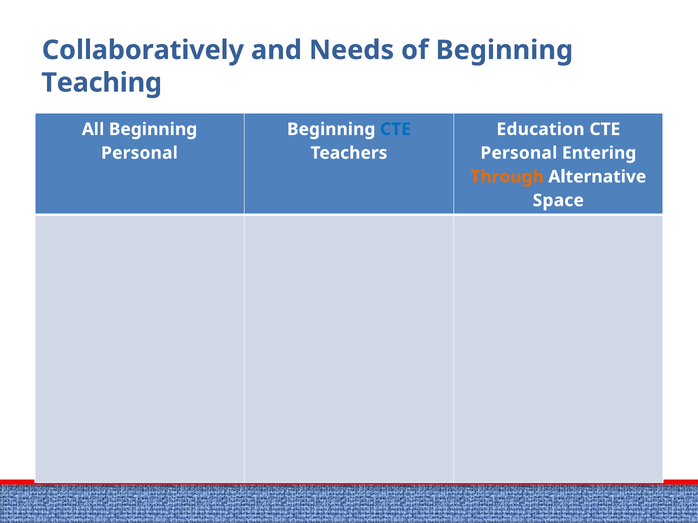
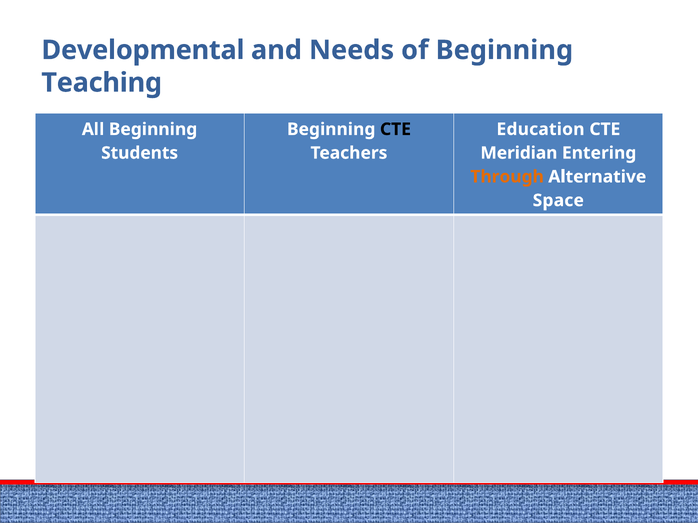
Collaboratively: Collaboratively -> Developmental
CTE at (395, 129) colour: blue -> black
Personal at (139, 153): Personal -> Students
Personal at (519, 153): Personal -> Meridian
